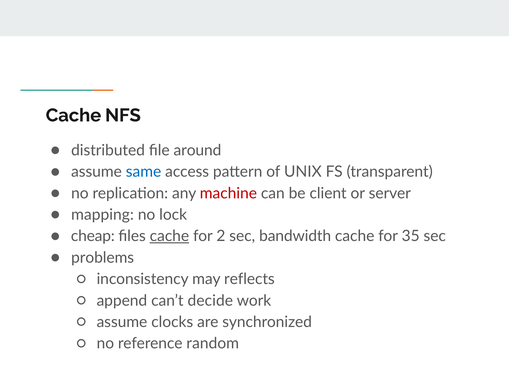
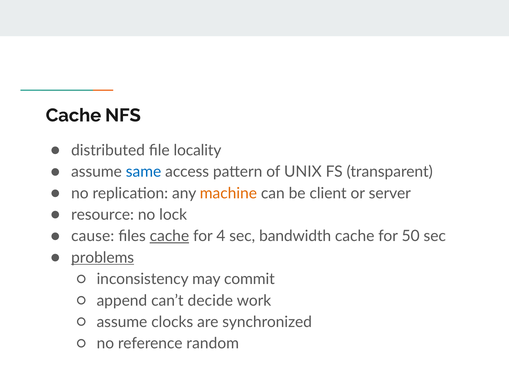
around: around -> locality
machine colour: red -> orange
mapping: mapping -> resource
cheap: cheap -> cause
2: 2 -> 4
35: 35 -> 50
problems underline: none -> present
reflects: reflects -> commit
